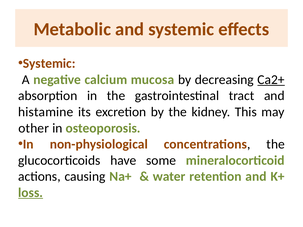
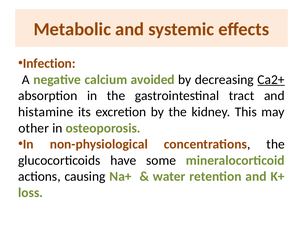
Systemic at (49, 64): Systemic -> Infection
mucosa: mucosa -> avoided
loss underline: present -> none
